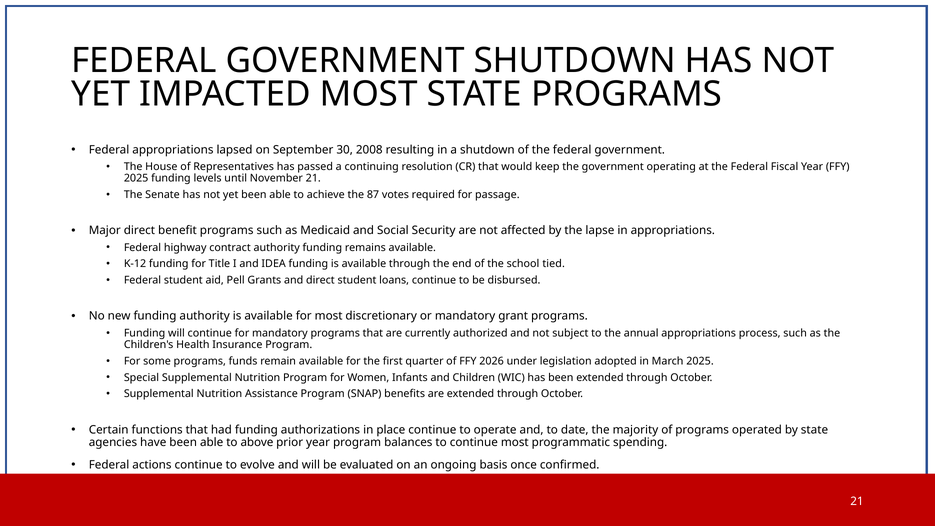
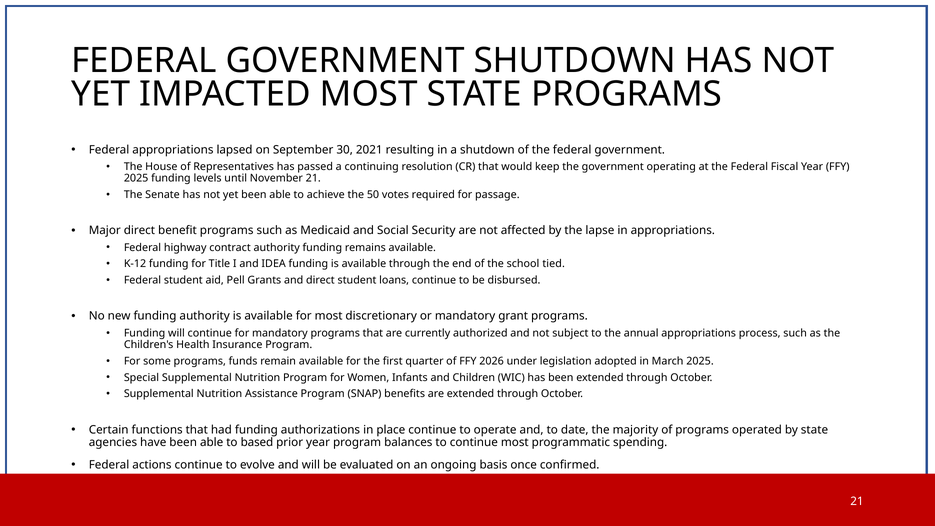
2008: 2008 -> 2021
87: 87 -> 50
above: above -> based
